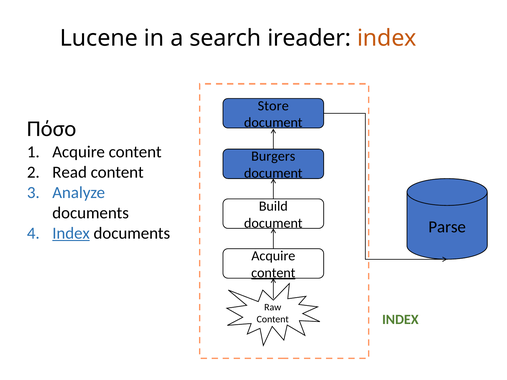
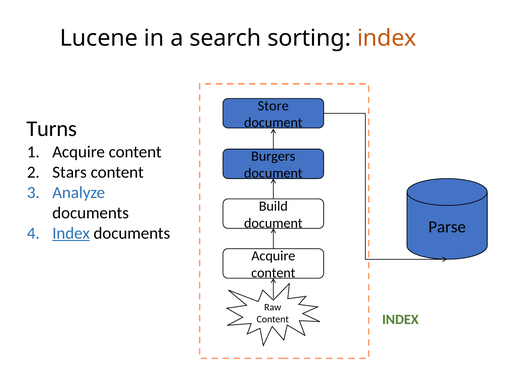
ireader: ireader -> sorting
Πόσο: Πόσο -> Turns
Read: Read -> Stars
content at (273, 273) underline: present -> none
